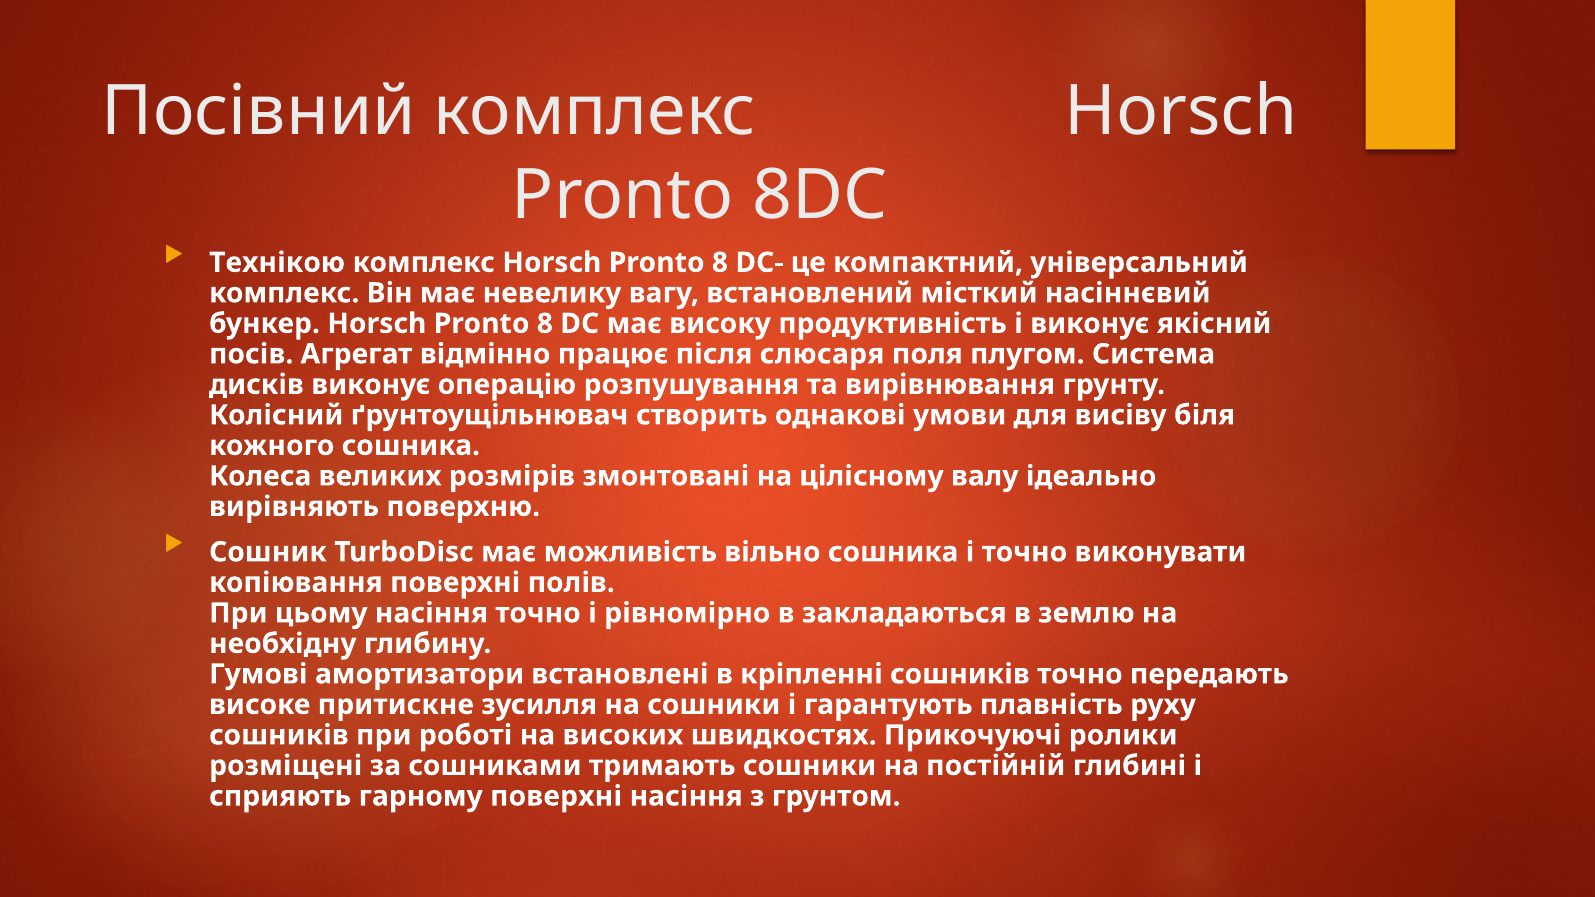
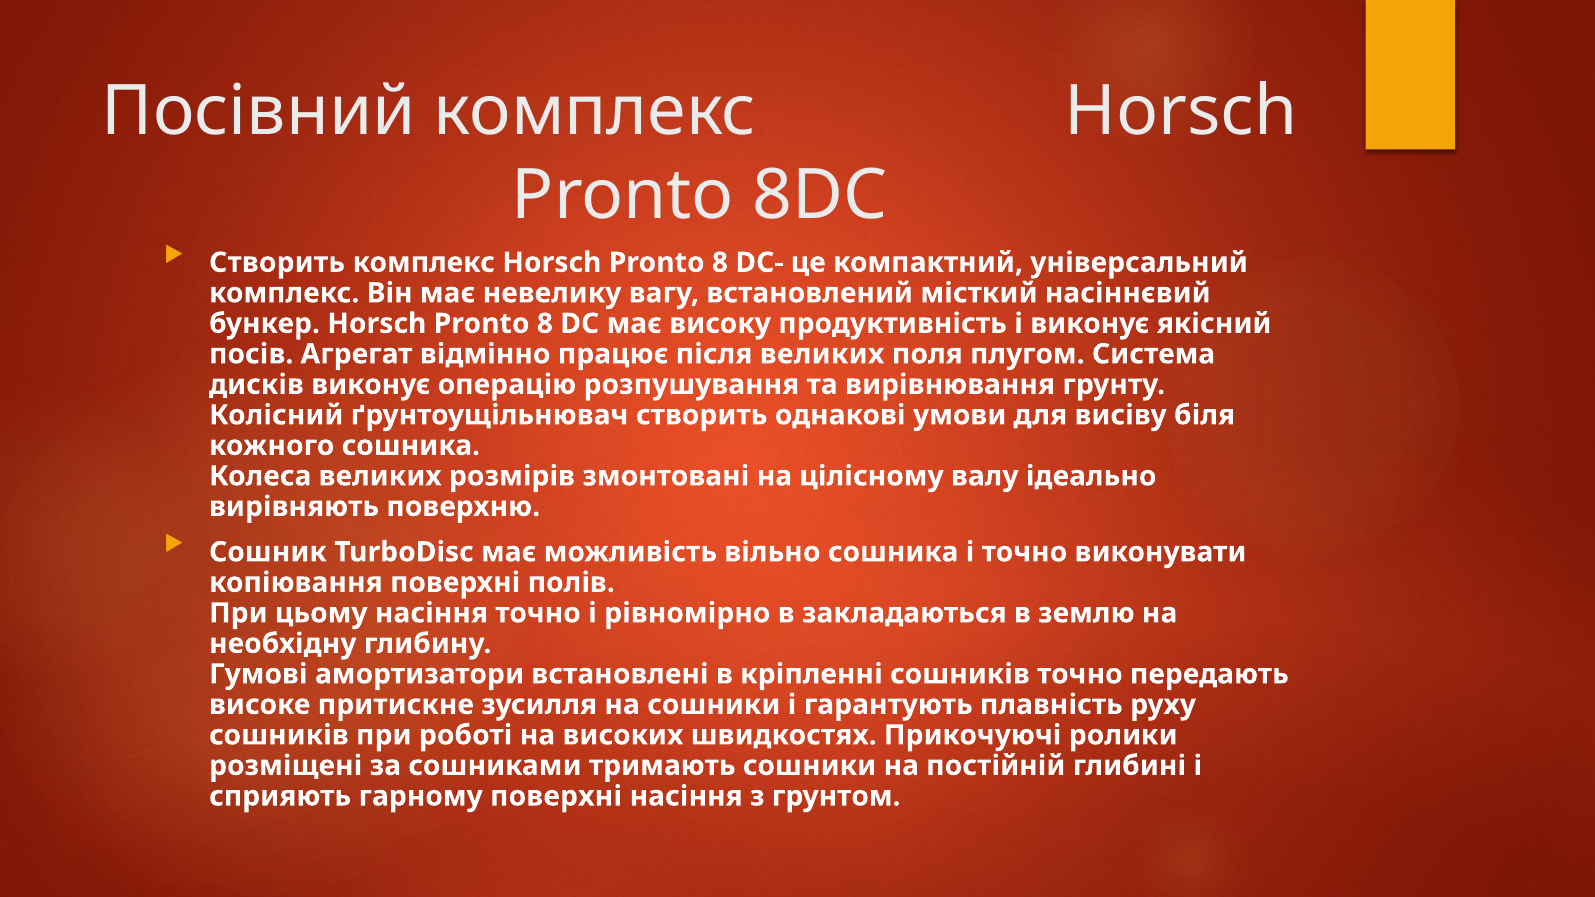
Технікою at (277, 263): Технікою -> Створить
після слюсаря: слюсаря -> великих
